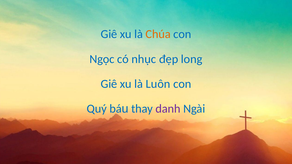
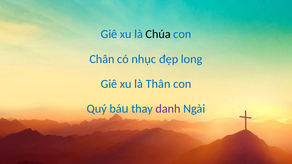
Chúa colour: orange -> black
Ngọc: Ngọc -> Chân
Luôn: Luôn -> Thân
